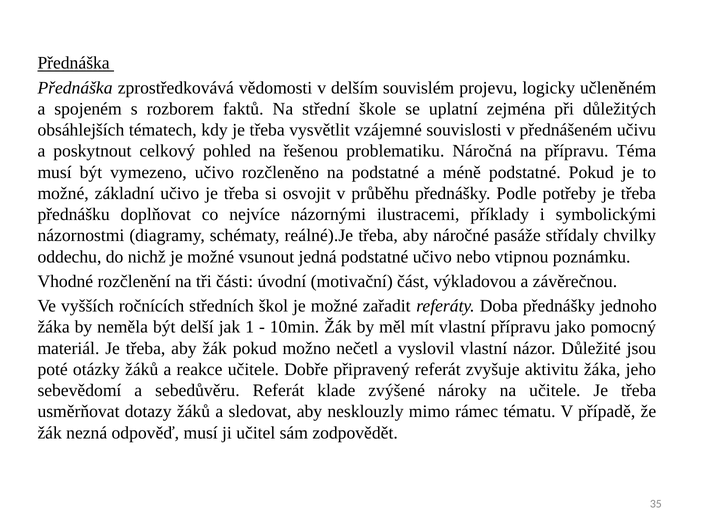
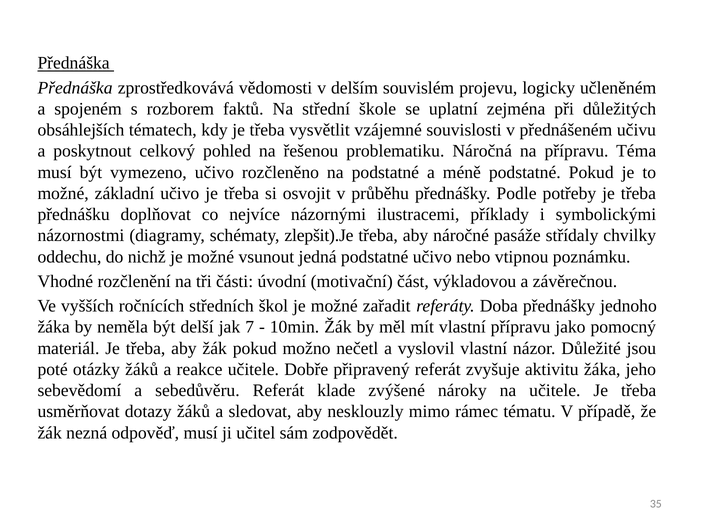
reálné).Je: reálné).Je -> zlepšit).Je
1: 1 -> 7
